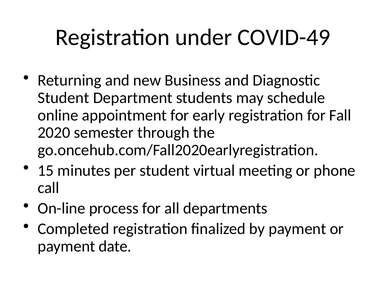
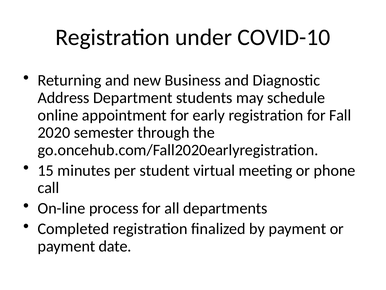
COVID-49: COVID-49 -> COVID-10
Student at (63, 98): Student -> Address
